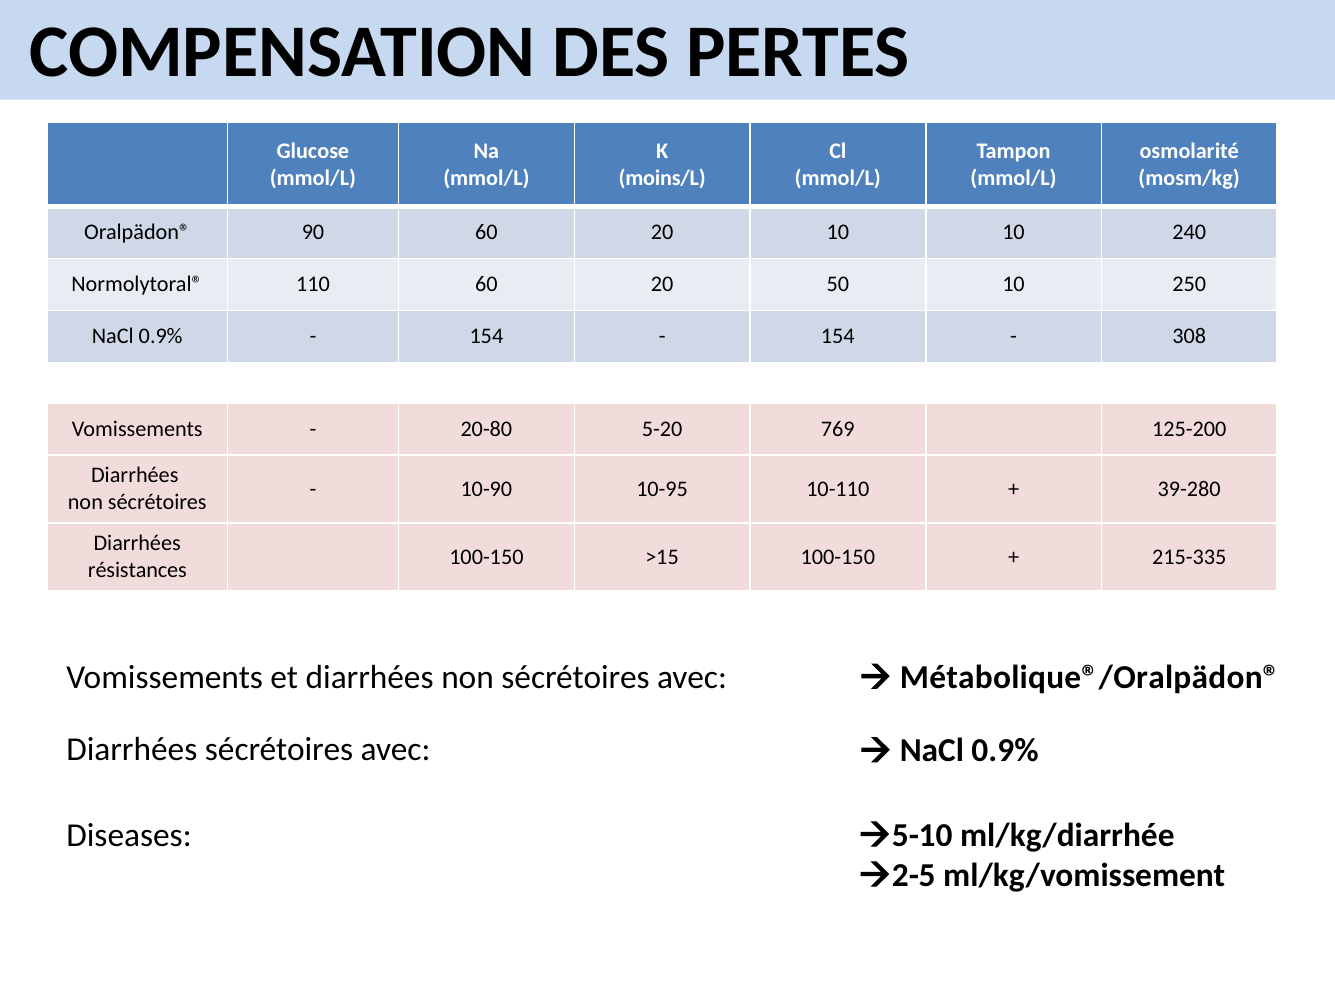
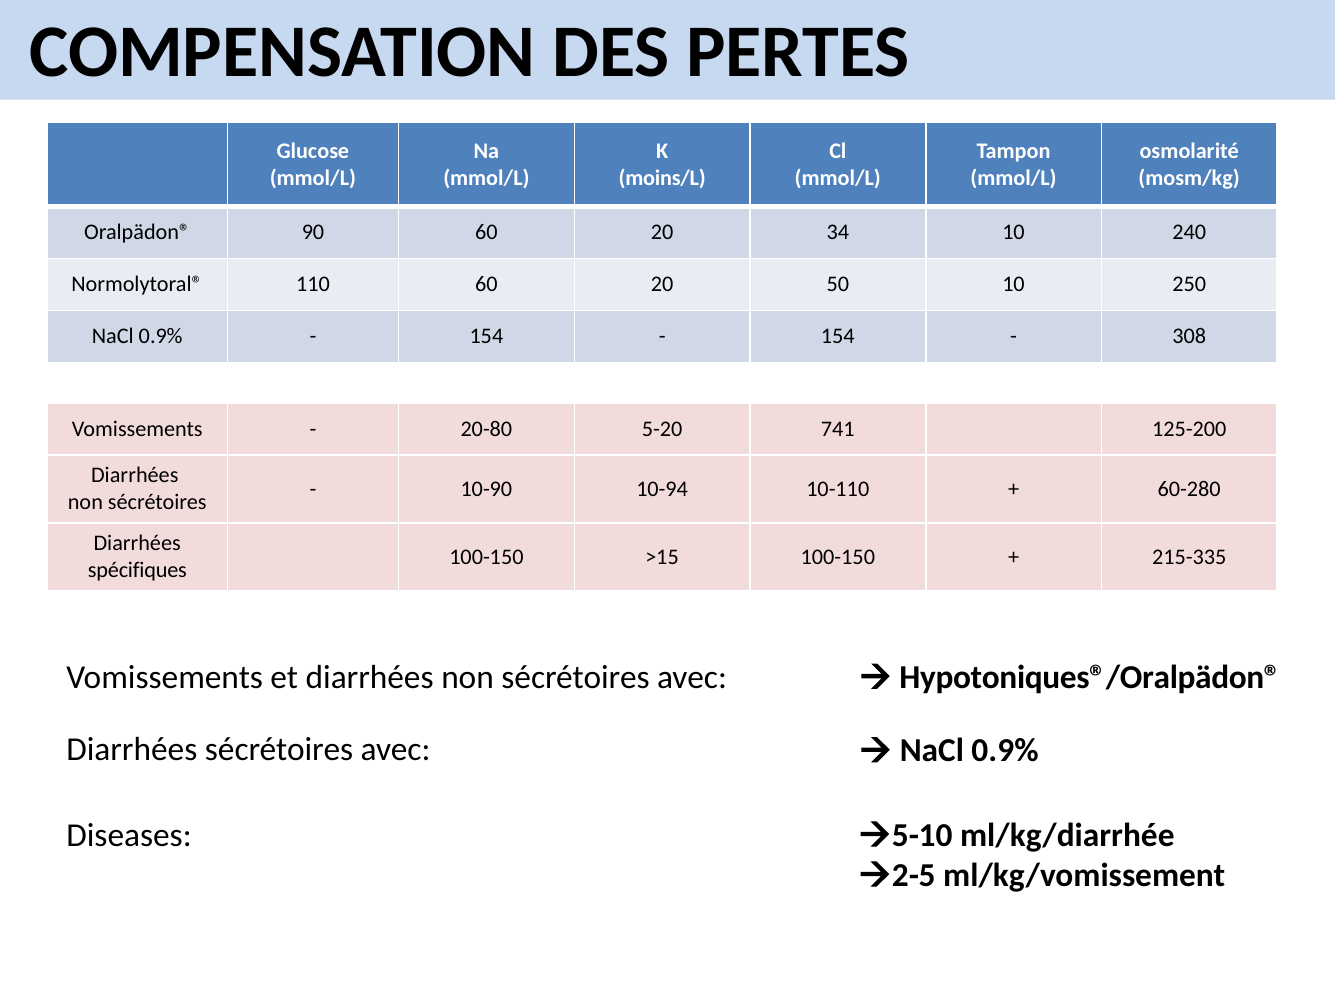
20 10: 10 -> 34
769: 769 -> 741
10-95: 10-95 -> 10-94
39-280: 39-280 -> 60-280
résistances: résistances -> spécifiques
Métabolique®/Oralpädon®: Métabolique®/Oralpädon® -> Hypotoniques®/Oralpädon®
